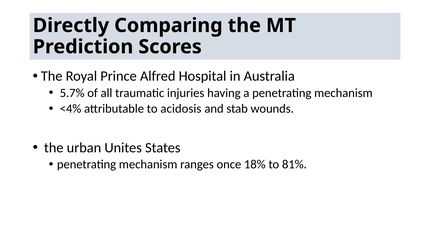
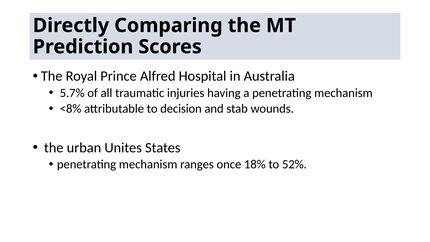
<4%: <4% -> <8%
acidosis: acidosis -> decision
81%: 81% -> 52%
